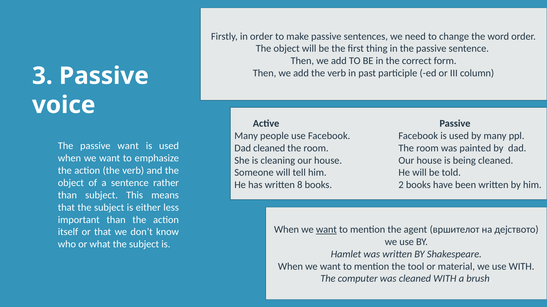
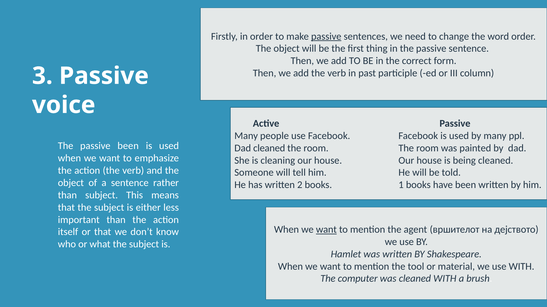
passive at (326, 36) underline: none -> present
passive want: want -> been
8: 8 -> 2
2: 2 -> 1
